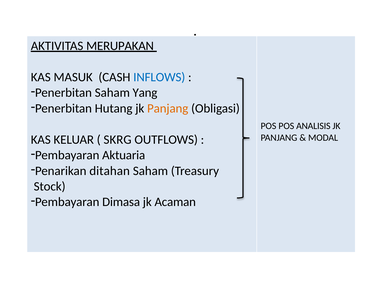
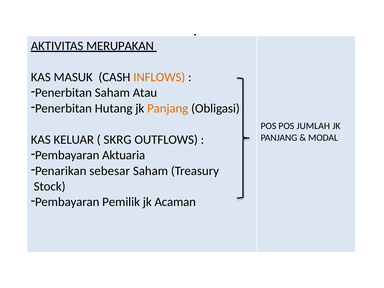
INFLOWS colour: blue -> orange
Yang: Yang -> Atau
ANALISIS: ANALISIS -> JUMLAH
ditahan: ditahan -> sebesar
Dimasa: Dimasa -> Pemilik
